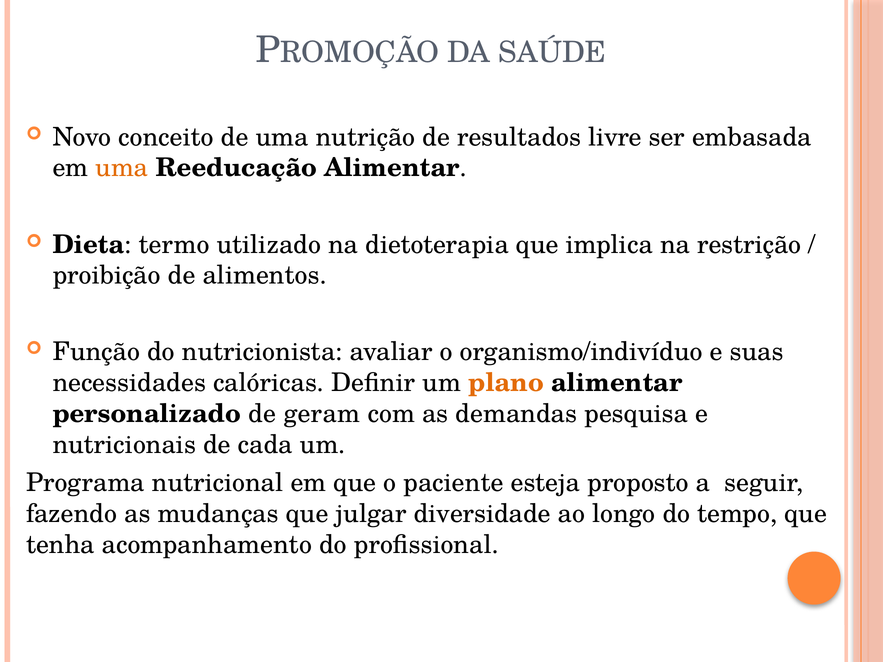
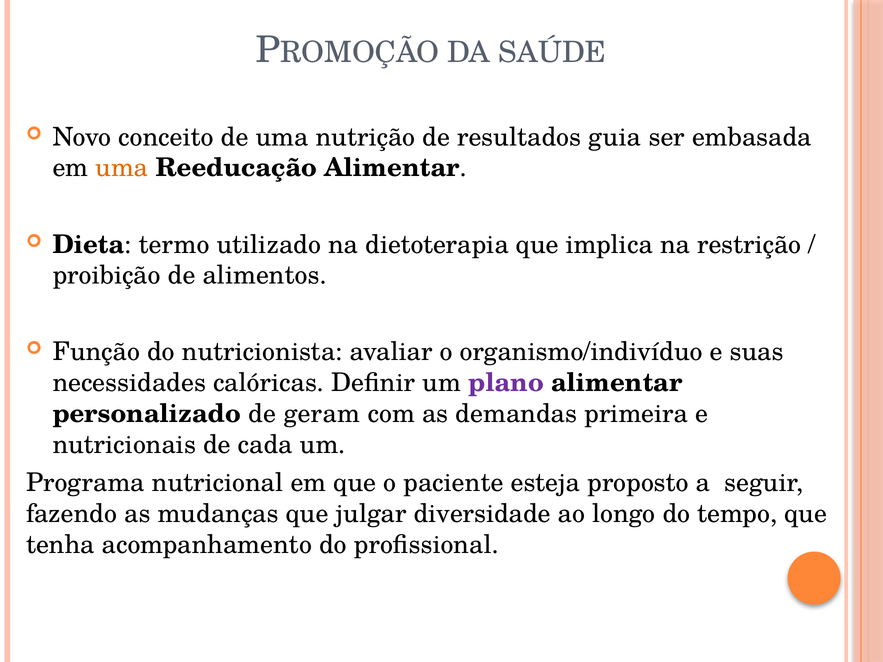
livre: livre -> guia
plano colour: orange -> purple
pesquisa: pesquisa -> primeira
